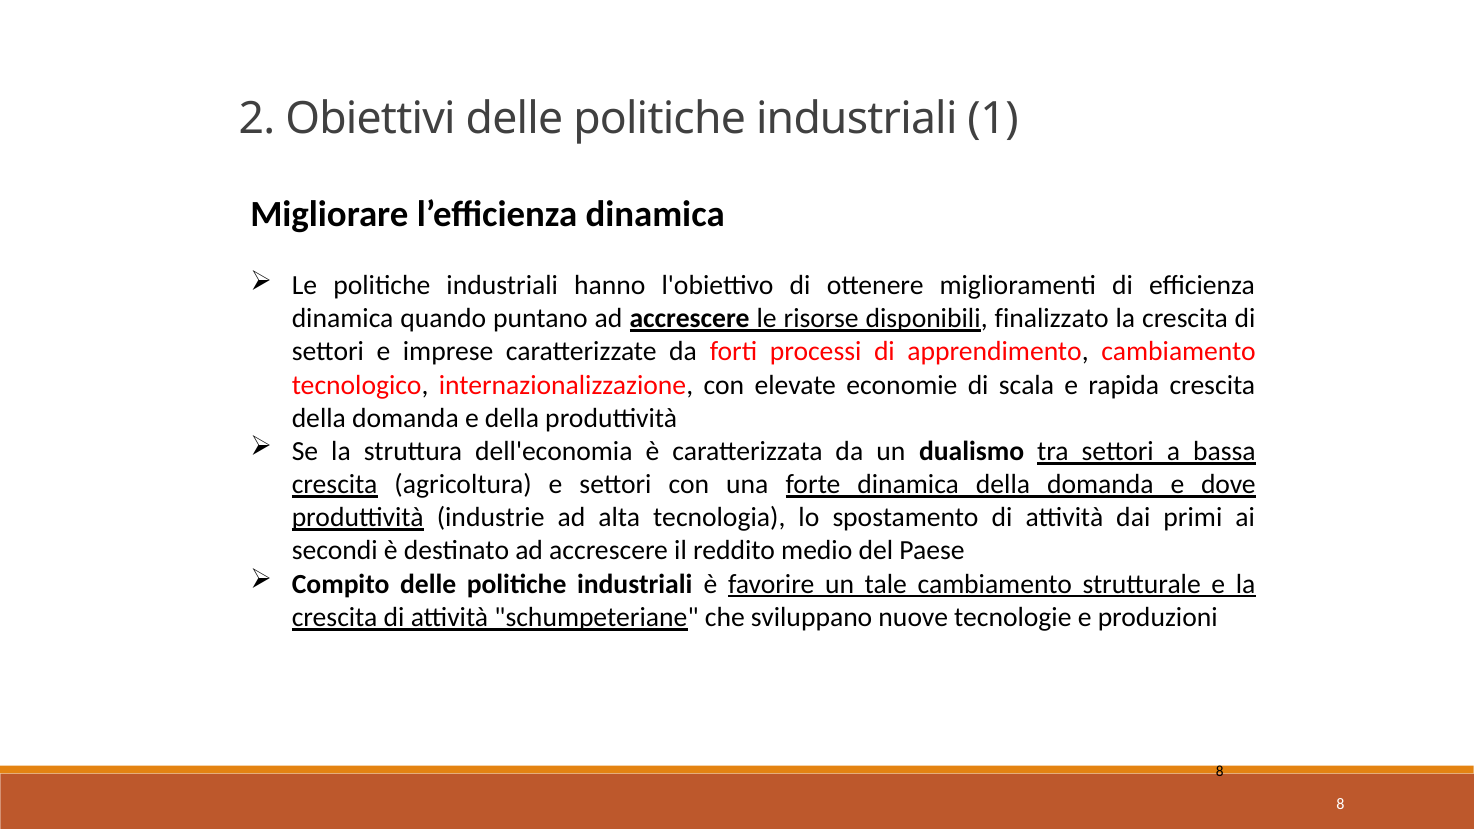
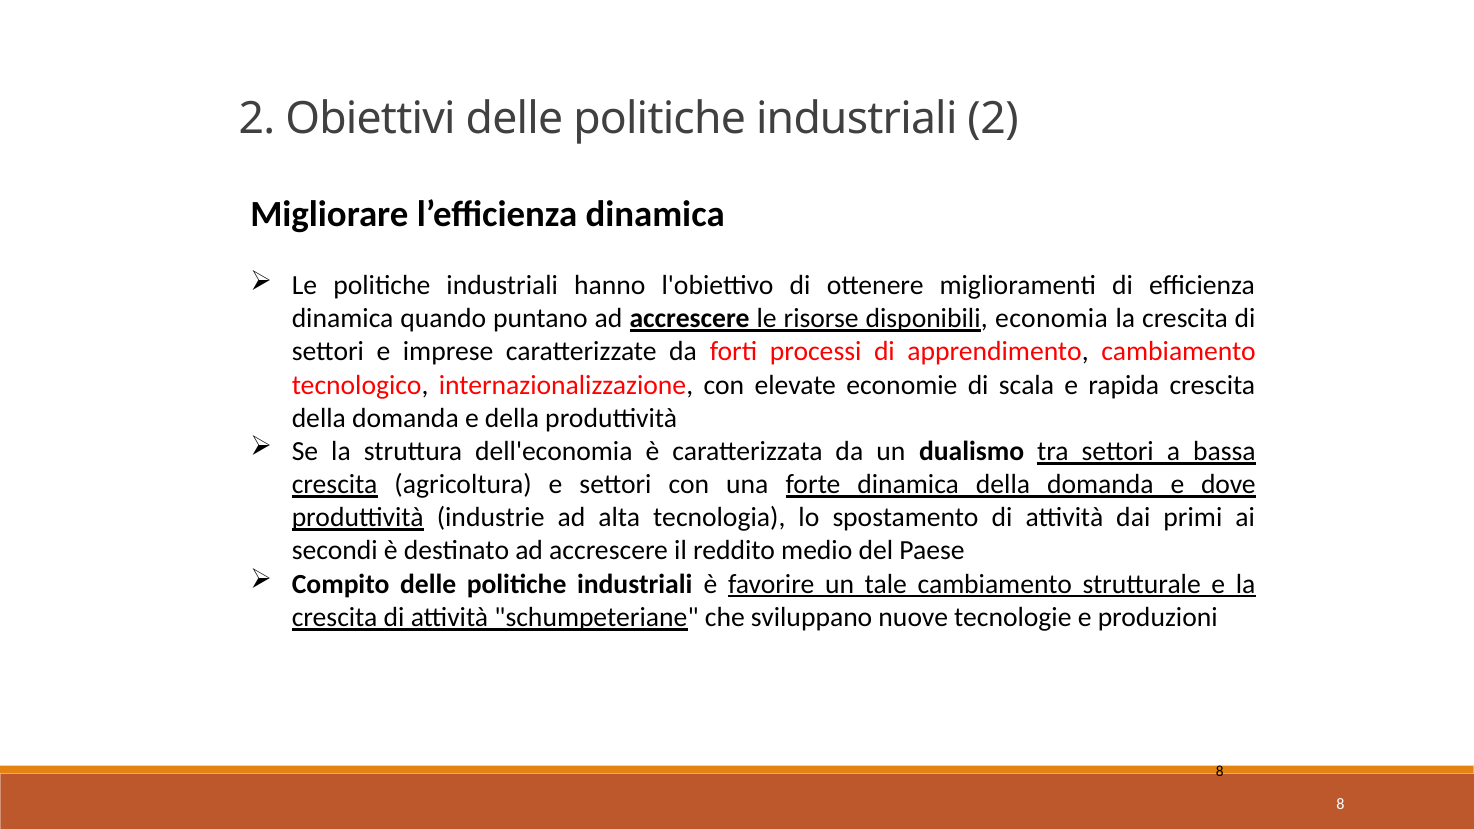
industriali 1: 1 -> 2
finalizzato: finalizzato -> economia
